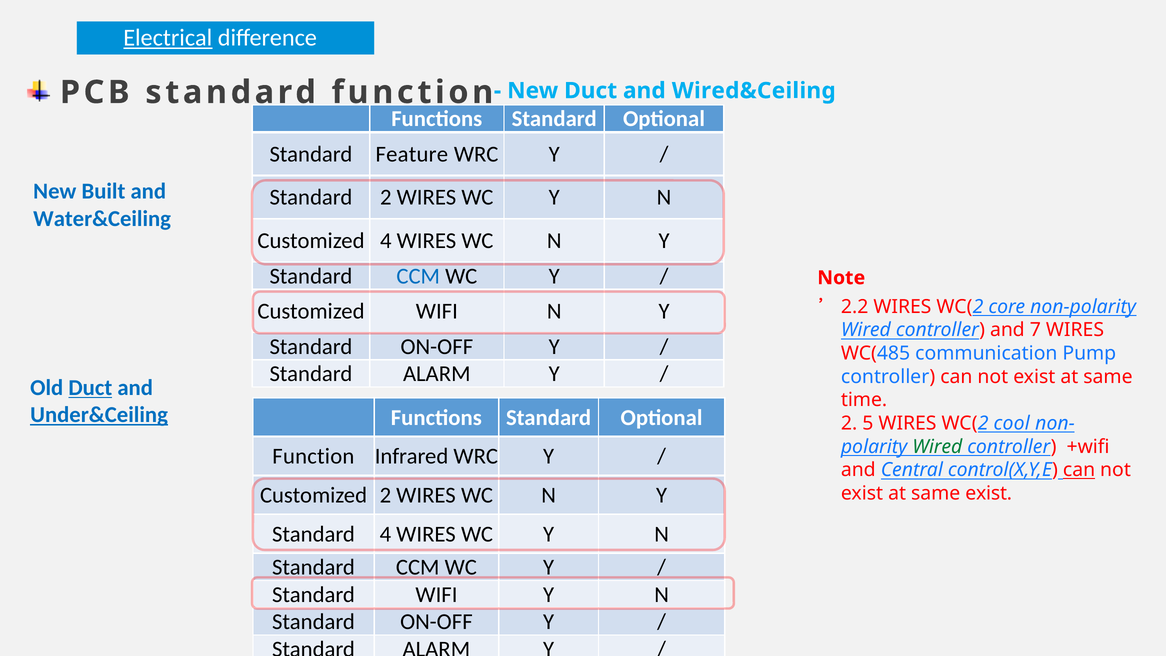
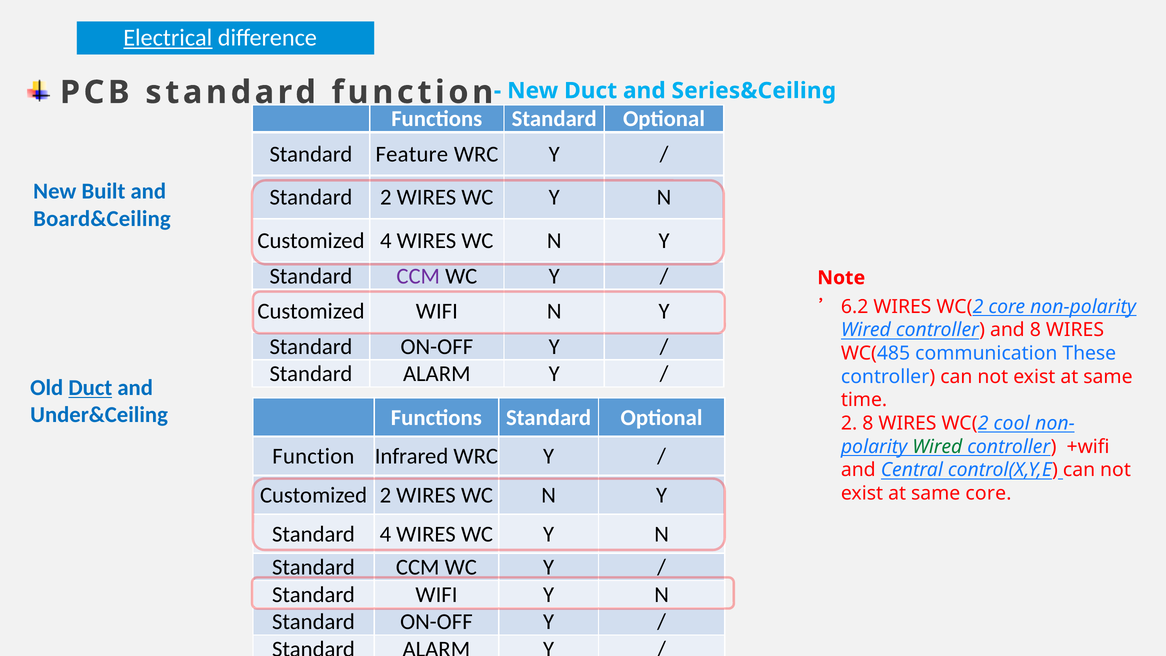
Wired&Ceiling: Wired&Ceiling -> Series&Ceiling
Water&Ceiling: Water&Ceiling -> Board&Ceiling
CCM at (418, 276) colour: blue -> purple
2.2: 2.2 -> 6.2
and 7: 7 -> 8
Pump: Pump -> These
Under&Ceiling underline: present -> none
2 5: 5 -> 8
can at (1079, 470) underline: present -> none
same exist: exist -> core
